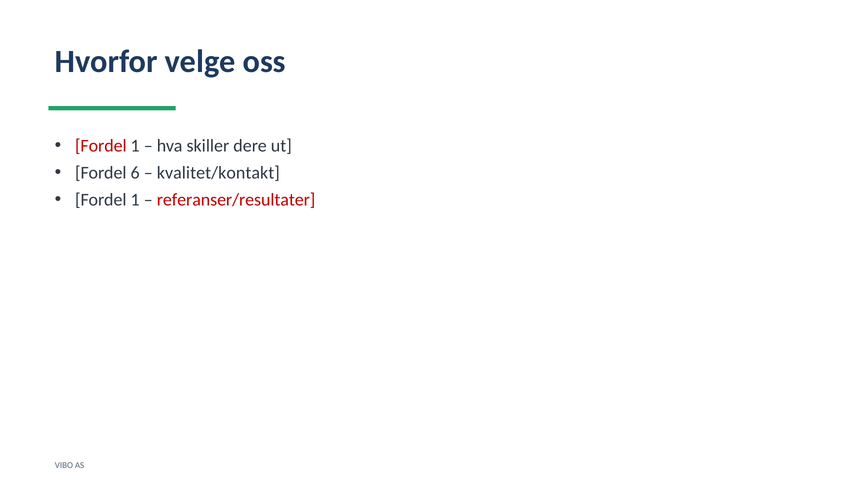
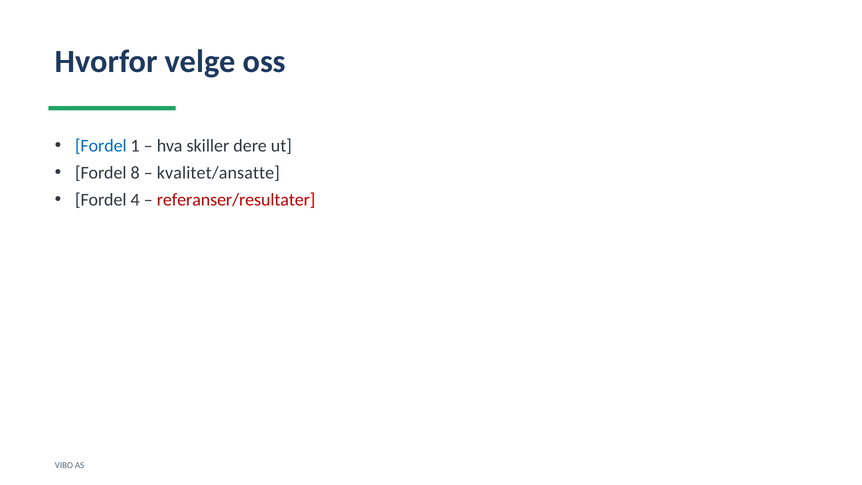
Fordel at (101, 146) colour: red -> blue
6: 6 -> 8
kvalitet/kontakt: kvalitet/kontakt -> kvalitet/ansatte
1 at (135, 200): 1 -> 4
